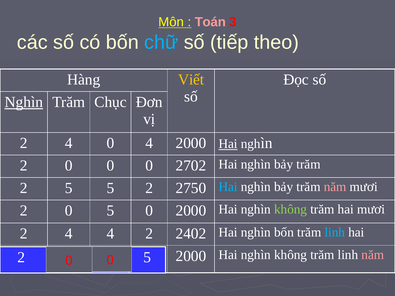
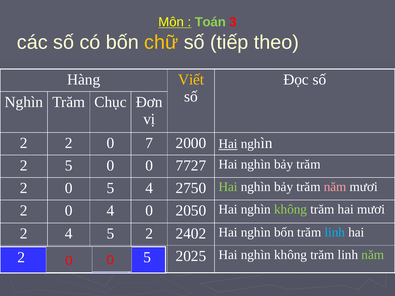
Toán colour: pink -> light green
chữ colour: light blue -> yellow
Nghìn at (24, 102) underline: present -> none
4 at (69, 143): 4 -> 2
0 4: 4 -> 7
0 at (69, 166): 0 -> 5
2702: 2702 -> 7727
5 at (69, 188): 5 -> 0
5 2: 2 -> 4
Hai at (228, 187) colour: light blue -> light green
2 0 5: 5 -> 4
0 2000: 2000 -> 2050
4 4: 4 -> 5
2000 at (191, 256): 2000 -> 2025
năm at (373, 255) colour: pink -> light green
